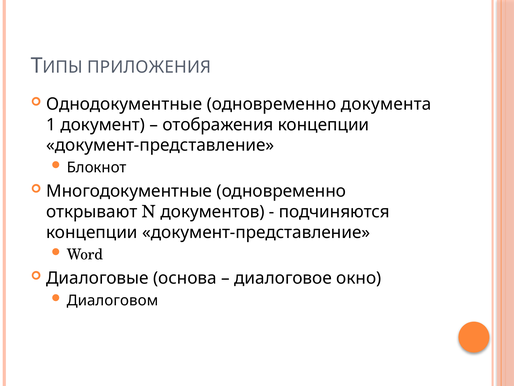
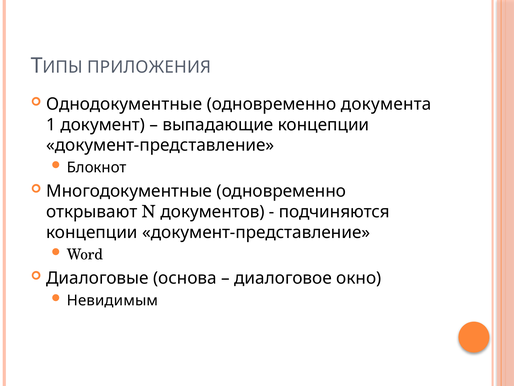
отображения: отображения -> выпадающие
Диалоговом: Диалоговом -> Невидимым
